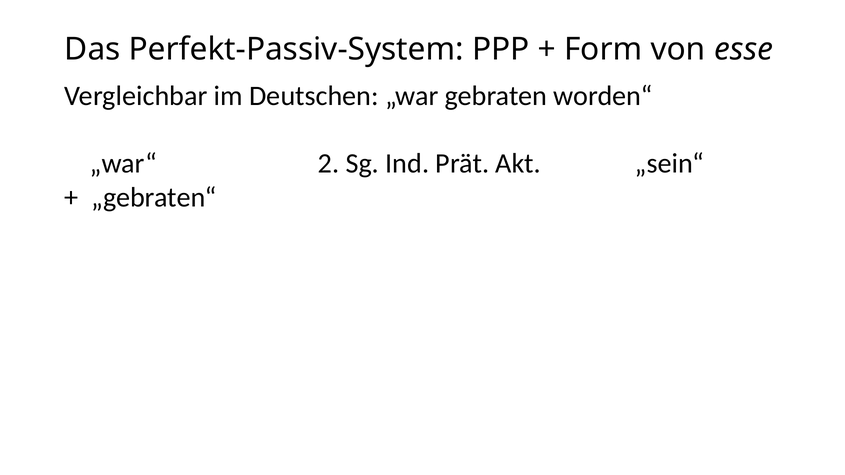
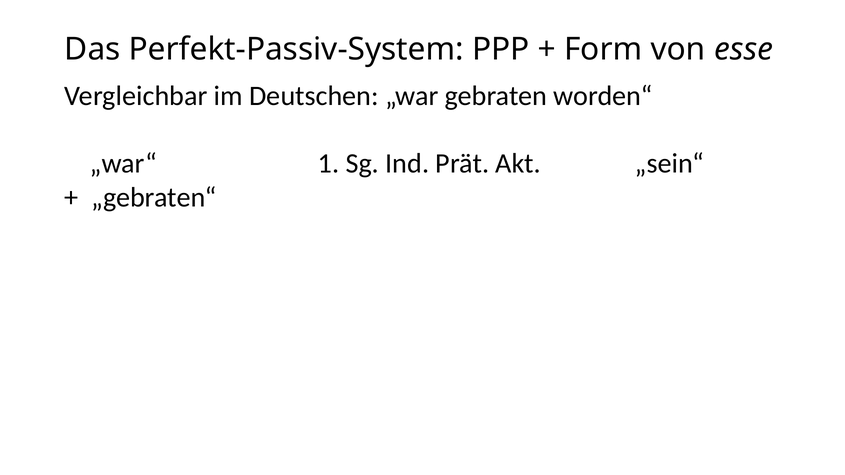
2: 2 -> 1
